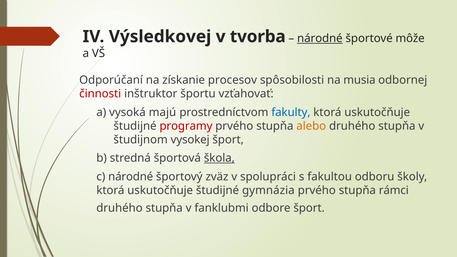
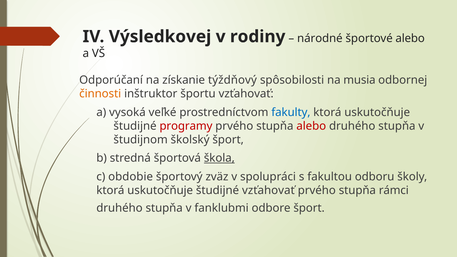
tvorba: tvorba -> rodiny
národné at (320, 38) underline: present -> none
športové môže: môže -> alebo
procesov: procesov -> týždňový
činnosti colour: red -> orange
majú: majú -> veľké
alebo at (311, 126) colour: orange -> red
vysokej: vysokej -> školský
c národné: národné -> obdobie
študijné gymnázia: gymnázia -> vzťahovať
